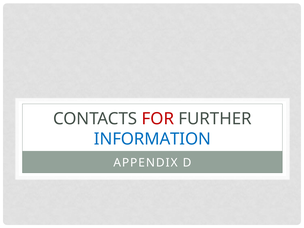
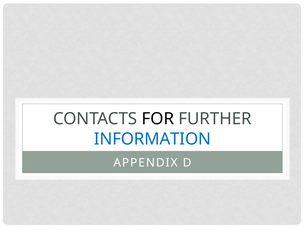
FOR colour: red -> black
